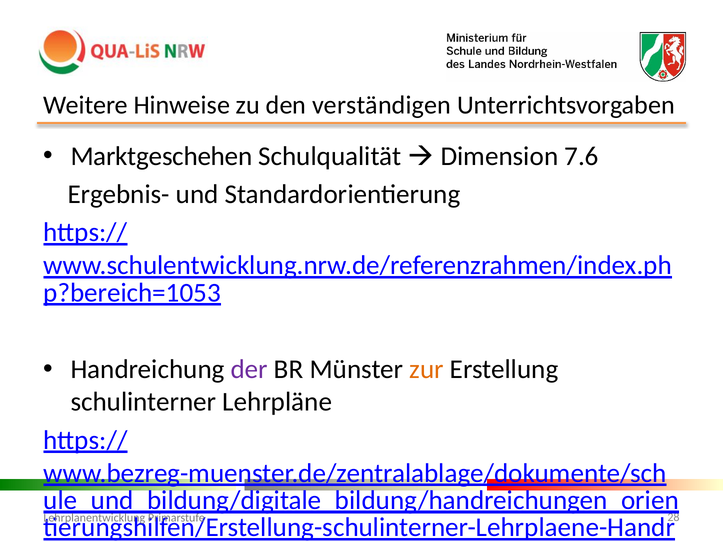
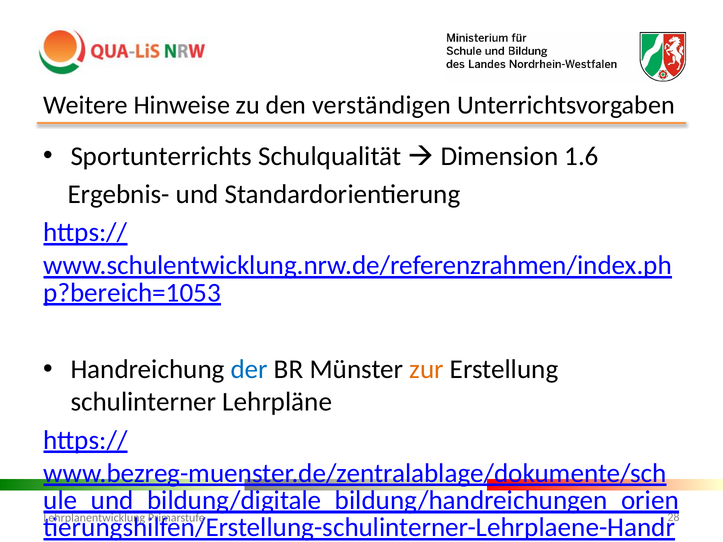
Marktgeschehen: Marktgeschehen -> Sportunterrichts
7.6: 7.6 -> 1.6
der colour: purple -> blue
